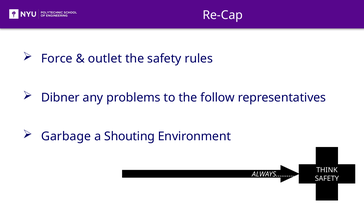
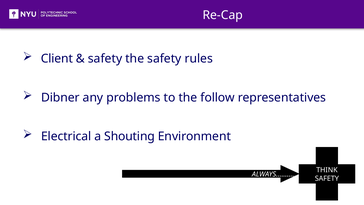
Force: Force -> Client
outlet at (105, 59): outlet -> safety
Garbage: Garbage -> Electrical
